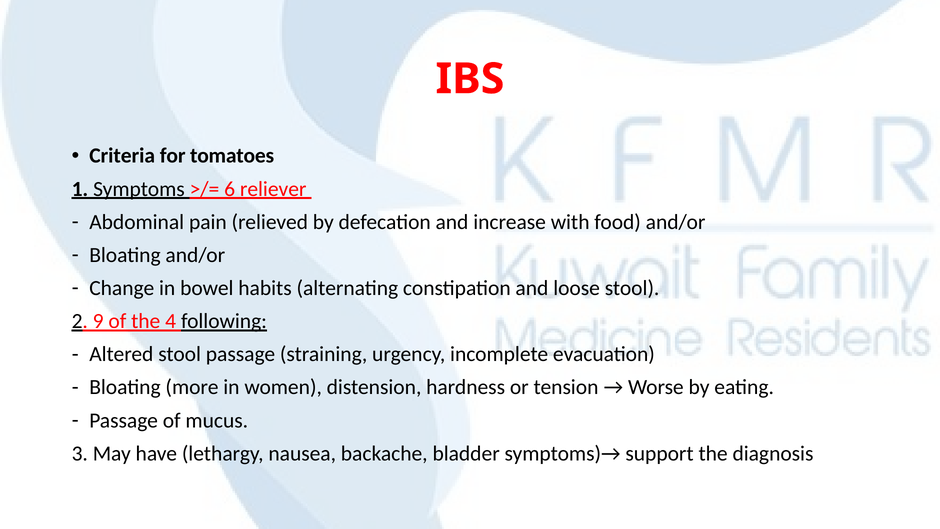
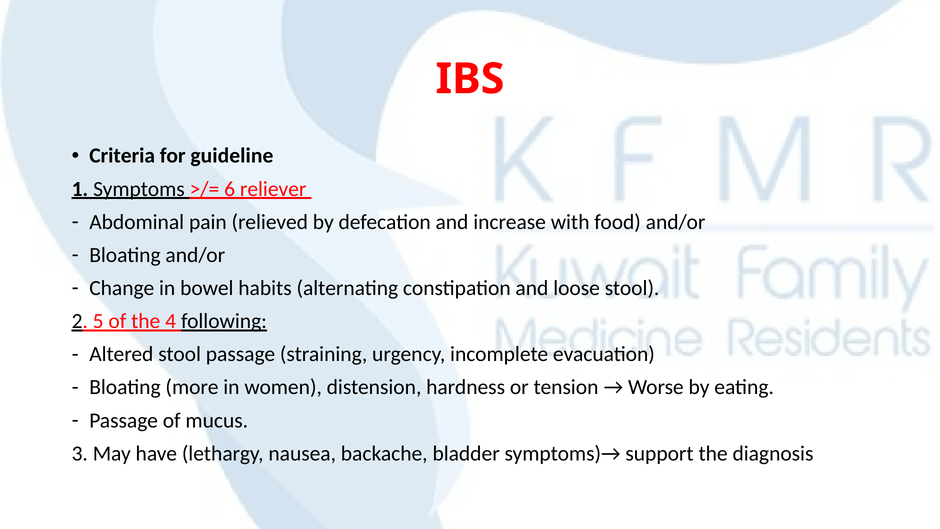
tomatoes: tomatoes -> guideline
9: 9 -> 5
